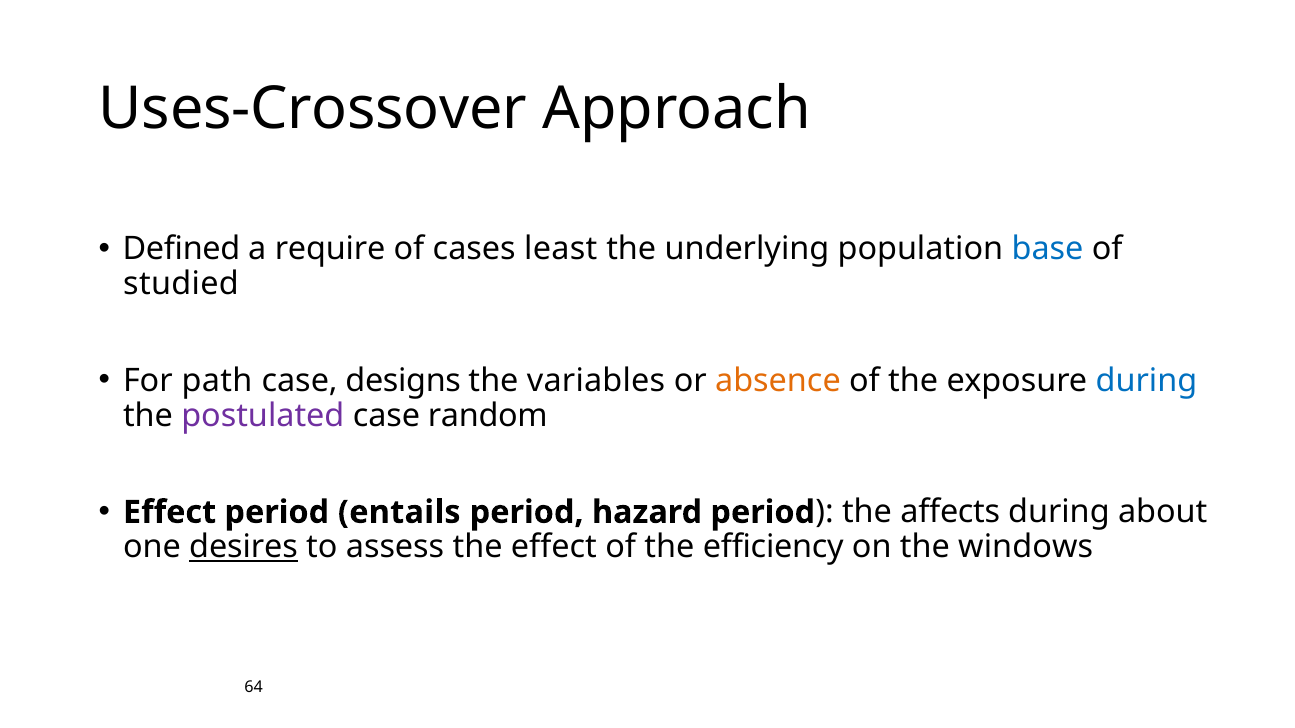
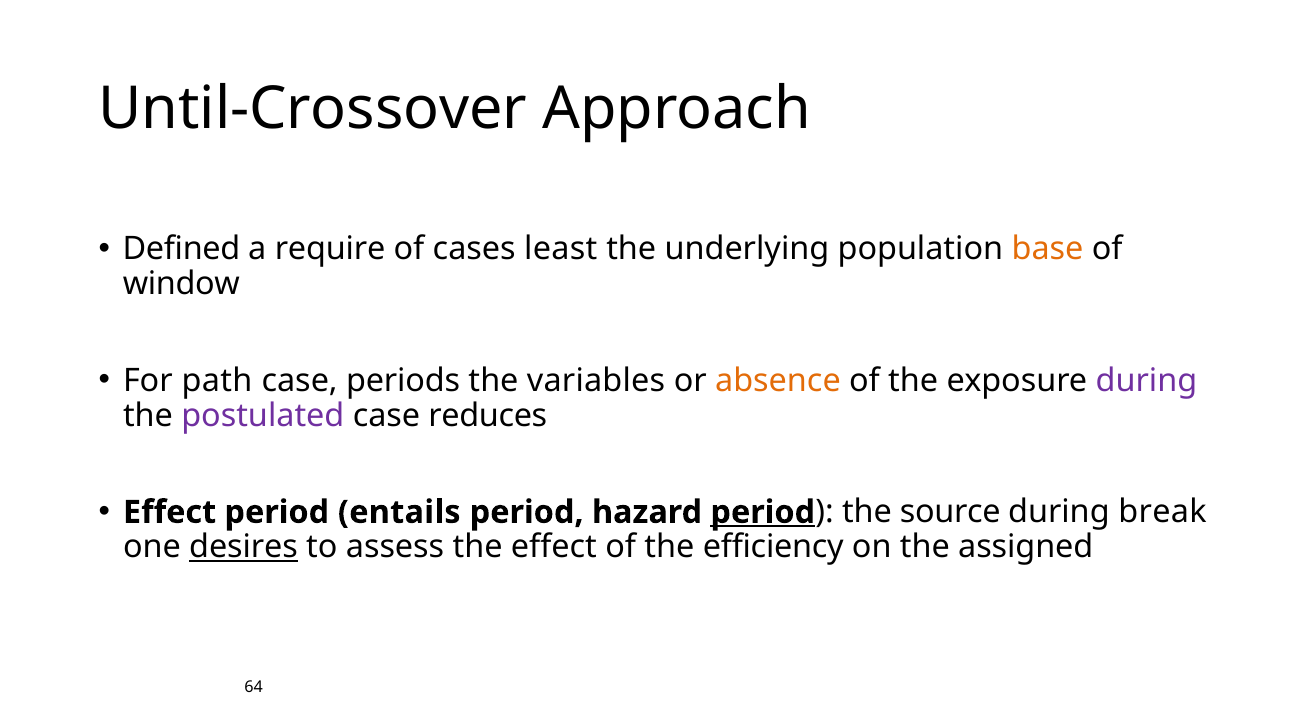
Uses-Crossover: Uses-Crossover -> Until-Crossover
base colour: blue -> orange
studied: studied -> window
designs: designs -> periods
during at (1146, 381) colour: blue -> purple
random: random -> reduces
period at (763, 512) underline: none -> present
affects: affects -> source
about: about -> break
windows: windows -> assigned
